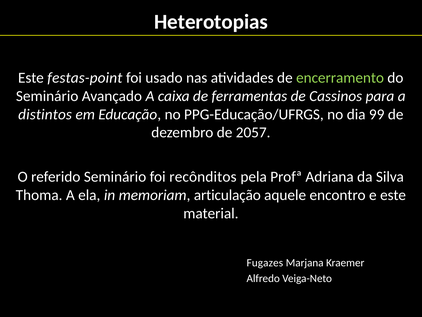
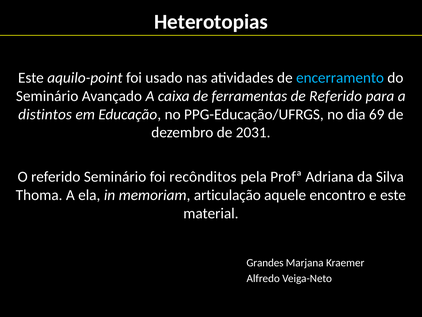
festas-point: festas-point -> aquilo-point
encerramento colour: light green -> light blue
de Cassinos: Cassinos -> Referido
99: 99 -> 69
2057: 2057 -> 2031
Fugazes: Fugazes -> Grandes
